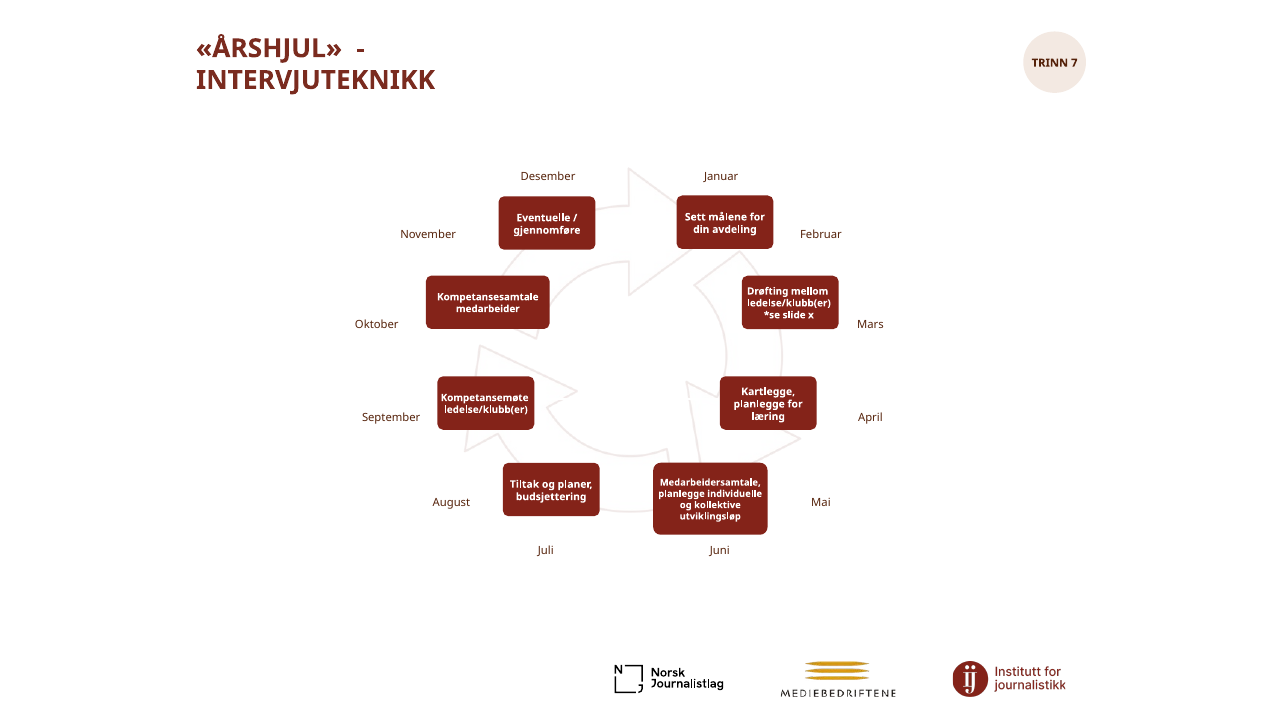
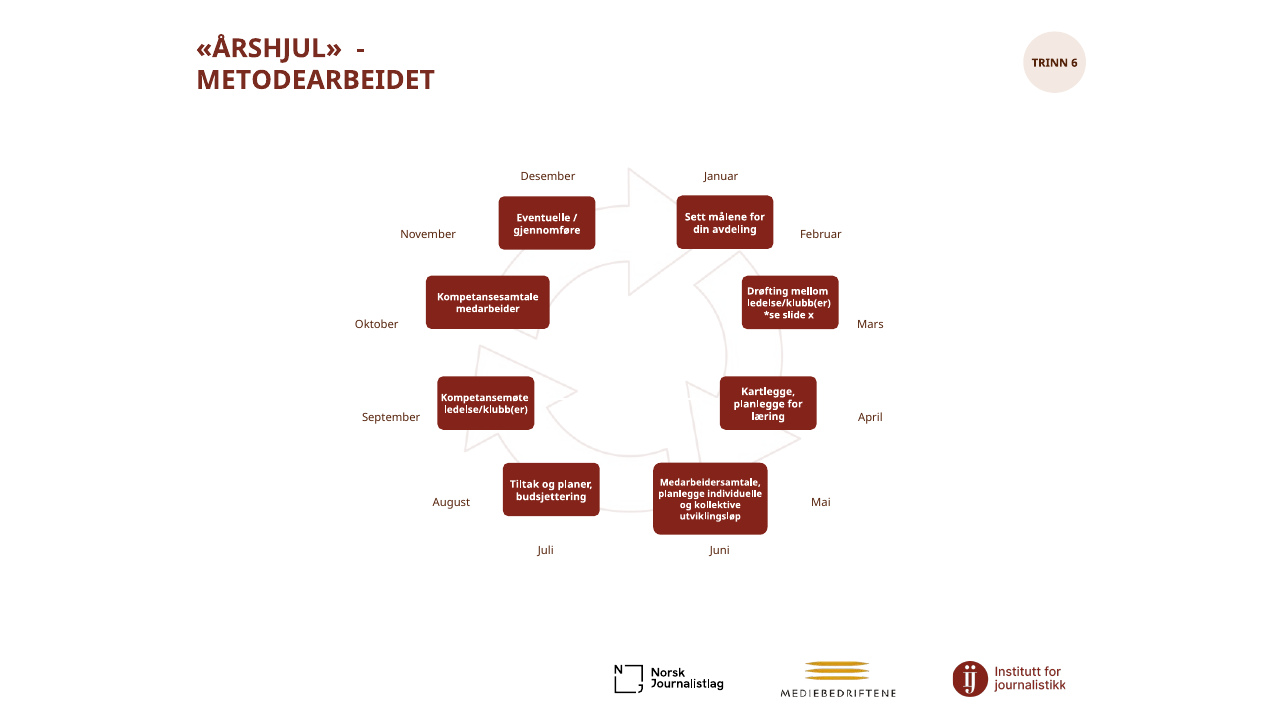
7: 7 -> 6
INTERVJUTEKNIKK: INTERVJUTEKNIKK -> METODEARBEIDET
